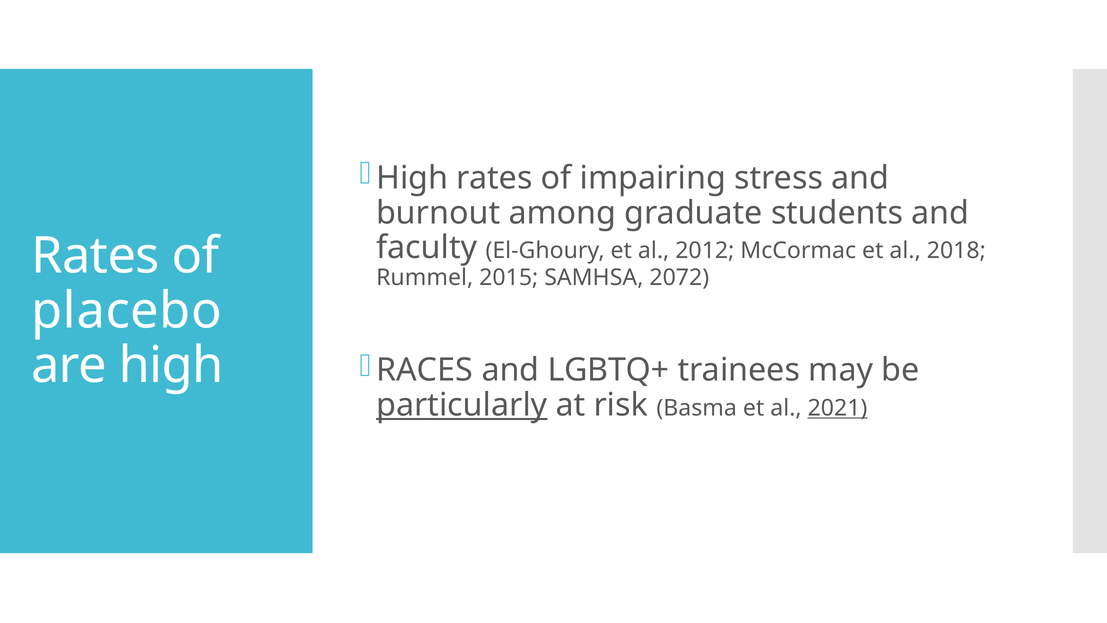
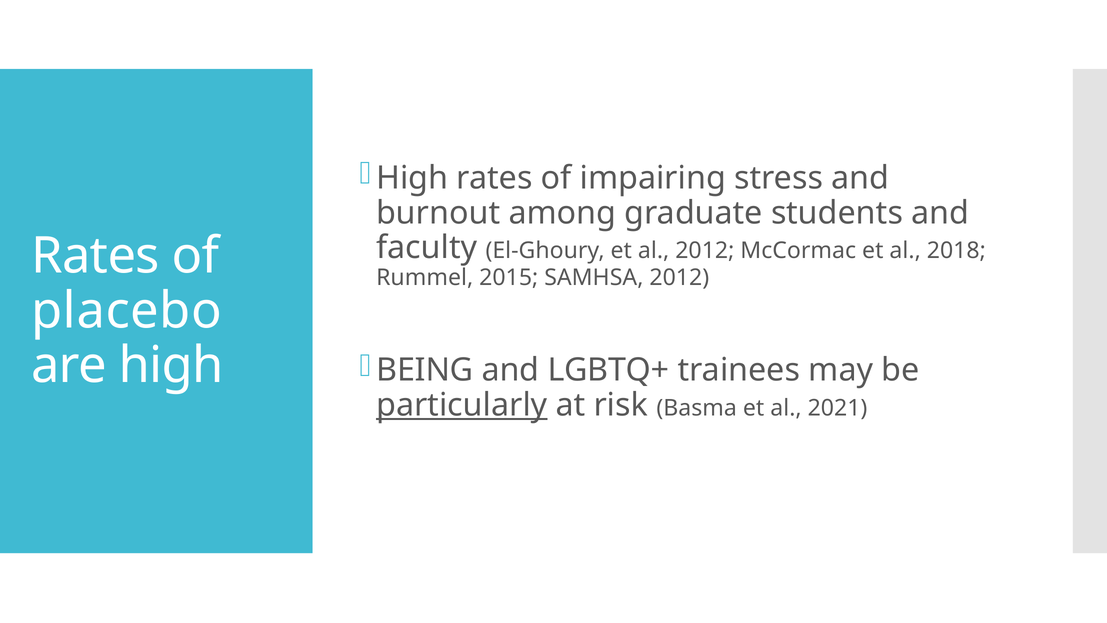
SAMHSA 2072: 2072 -> 2012
RACES: RACES -> BEING
2021 underline: present -> none
